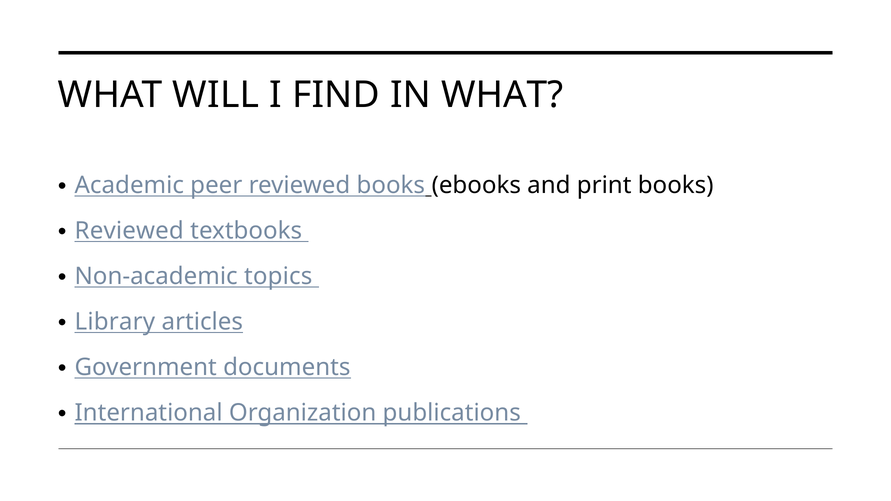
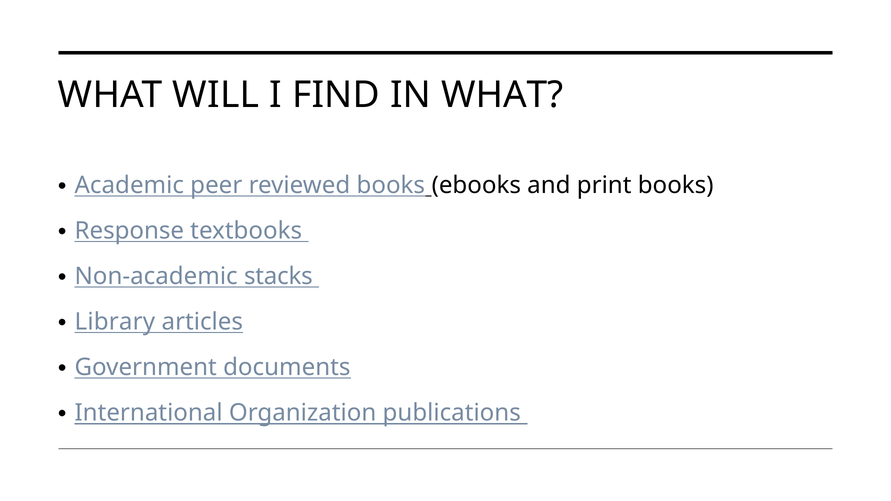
Reviewed at (129, 231): Reviewed -> Response
topics: topics -> stacks
